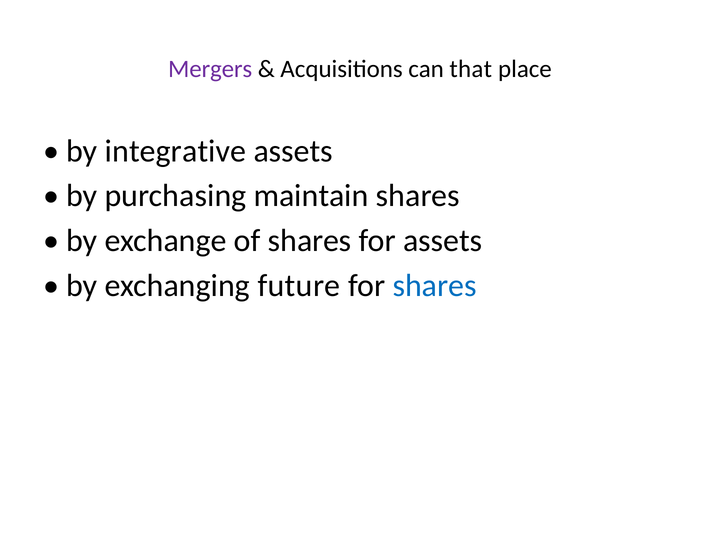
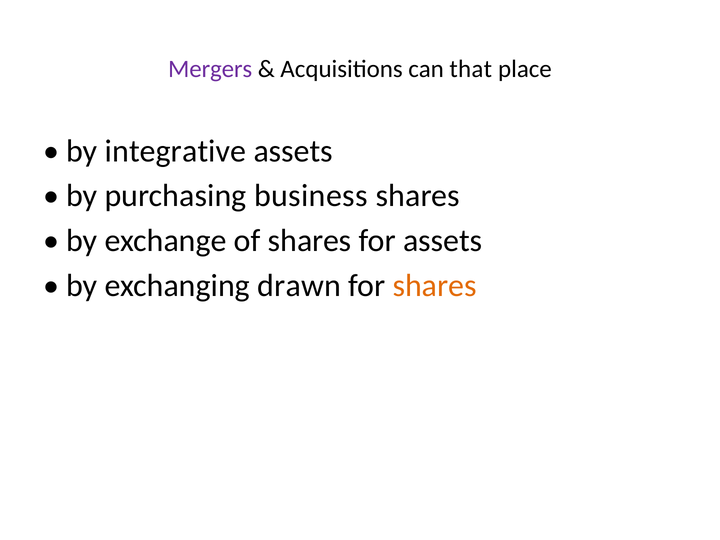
maintain: maintain -> business
future: future -> drawn
shares at (435, 285) colour: blue -> orange
